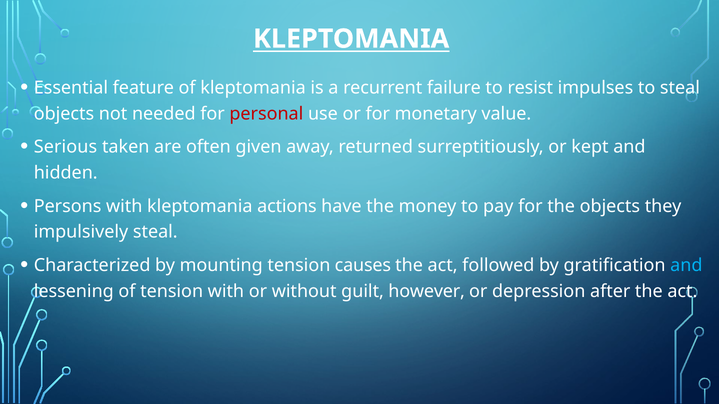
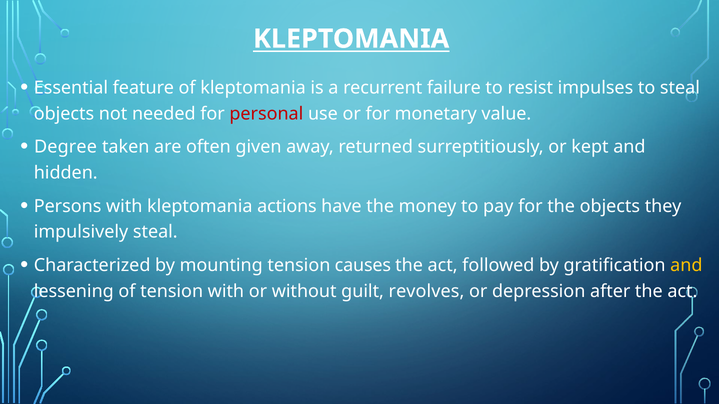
Serious: Serious -> Degree
and at (686, 266) colour: light blue -> yellow
however: however -> revolves
